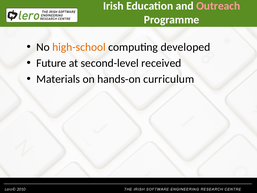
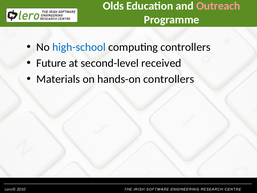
Irish: Irish -> Olds
high-school colour: orange -> blue
computing developed: developed -> controllers
hands-on curriculum: curriculum -> controllers
